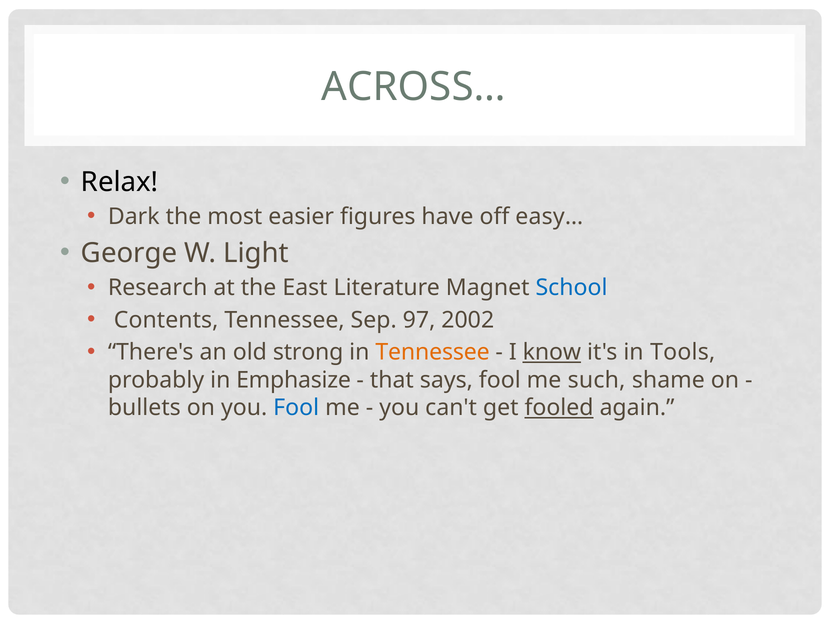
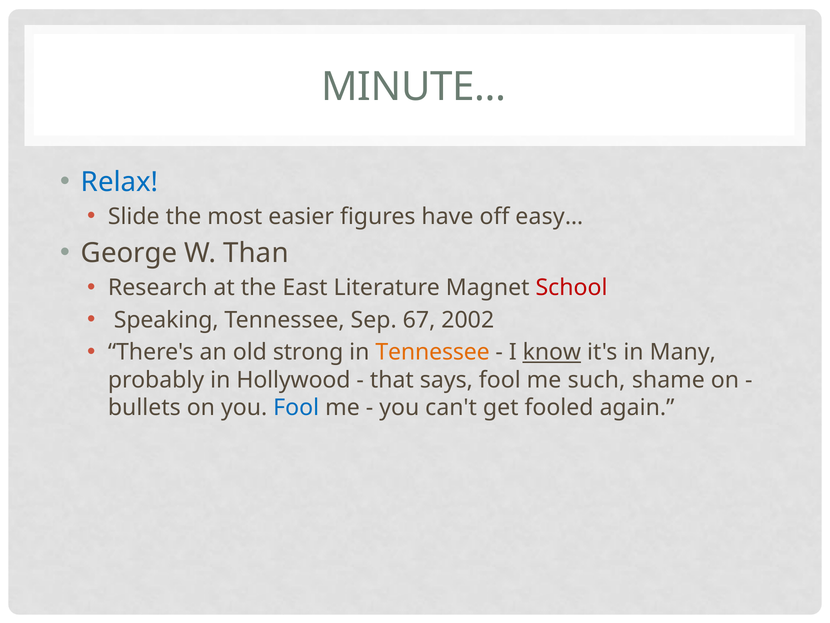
ACROSS…: ACROSS… -> MINUTE…
Relax colour: black -> blue
Dark: Dark -> Slide
Light: Light -> Than
School colour: blue -> red
Contents: Contents -> Speaking
97: 97 -> 67
Tools: Tools -> Many
Emphasize: Emphasize -> Hollywood
fooled underline: present -> none
